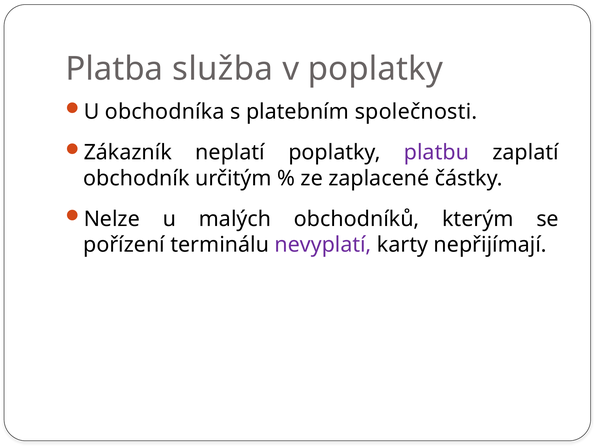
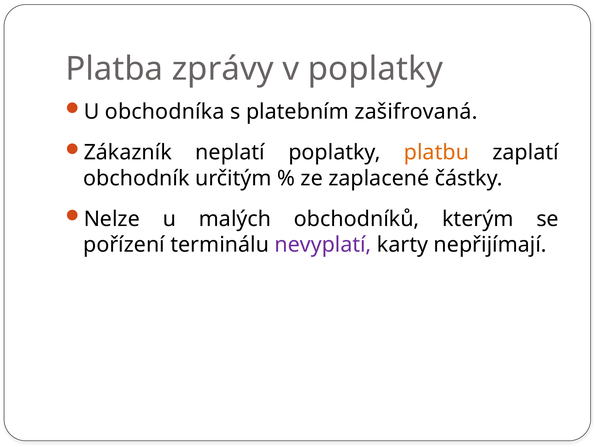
služba: služba -> zprávy
společnosti: společnosti -> zašifrovaná
platbu colour: purple -> orange
